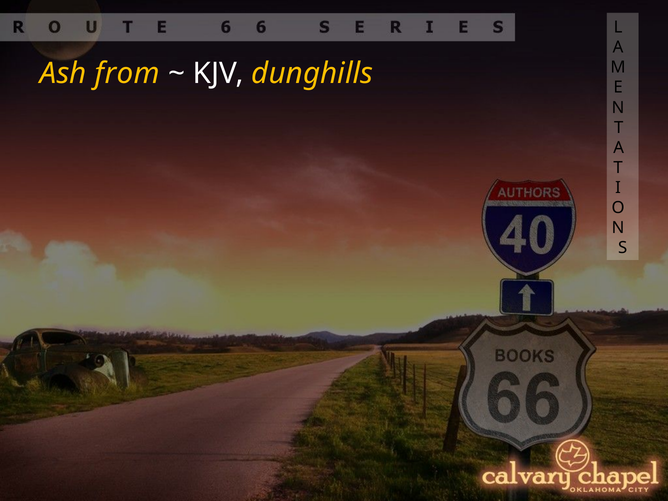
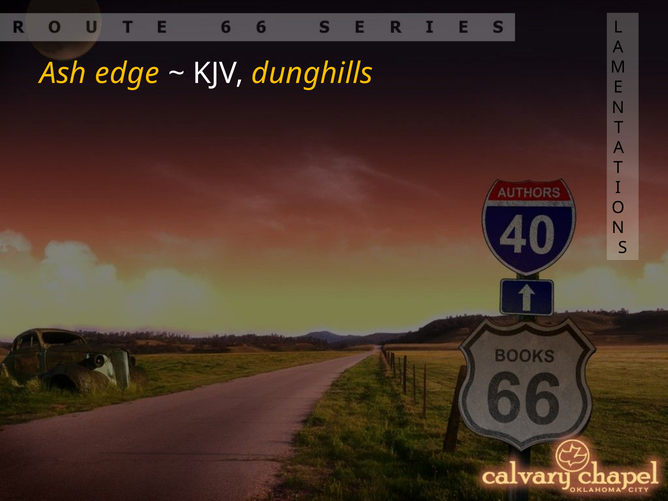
from: from -> edge
